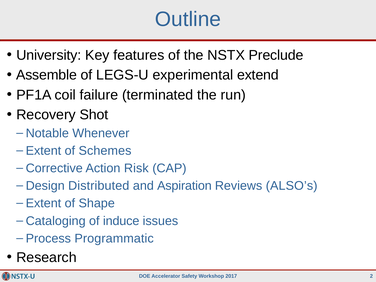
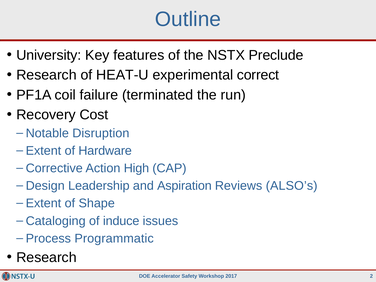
Assemble at (47, 75): Assemble -> Research
LEGS-U: LEGS-U -> HEAT-U
extend: extend -> correct
Shot: Shot -> Cost
Whenever: Whenever -> Disruption
Schemes: Schemes -> Hardware
Risk: Risk -> High
Distributed: Distributed -> Leadership
